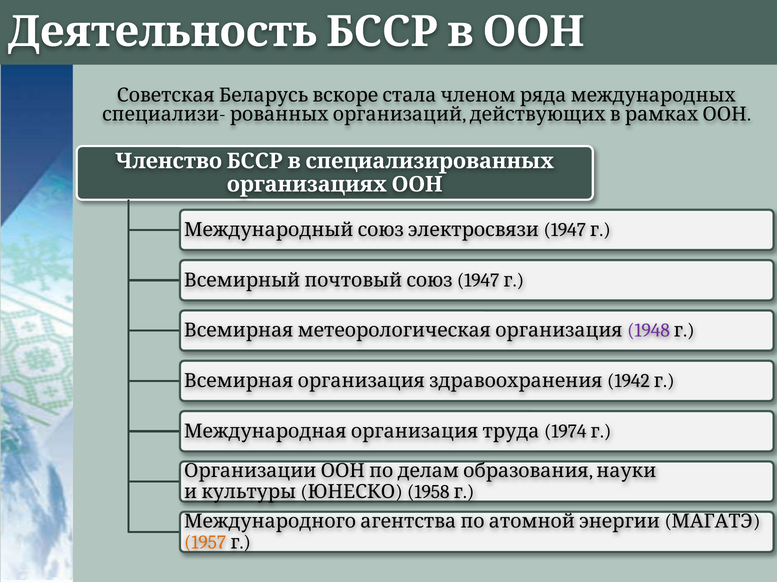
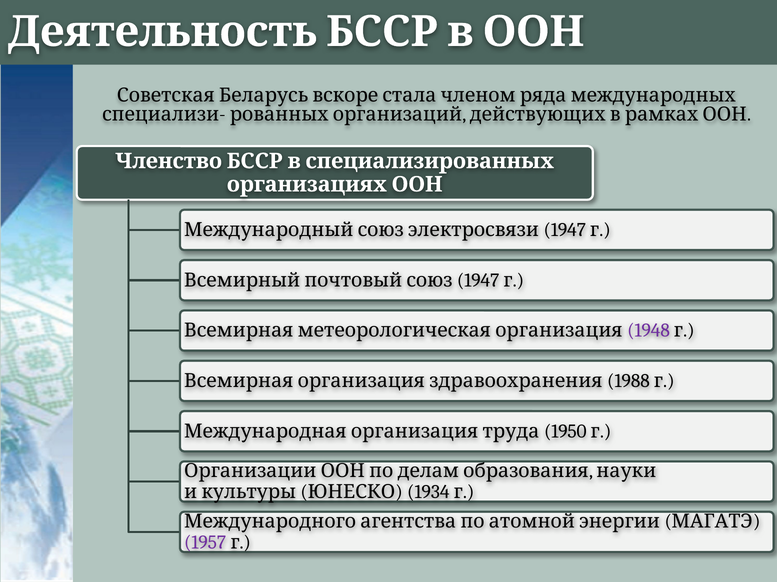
1942: 1942 -> 1988
1974: 1974 -> 1950
1958: 1958 -> 1934
1957 colour: orange -> purple
